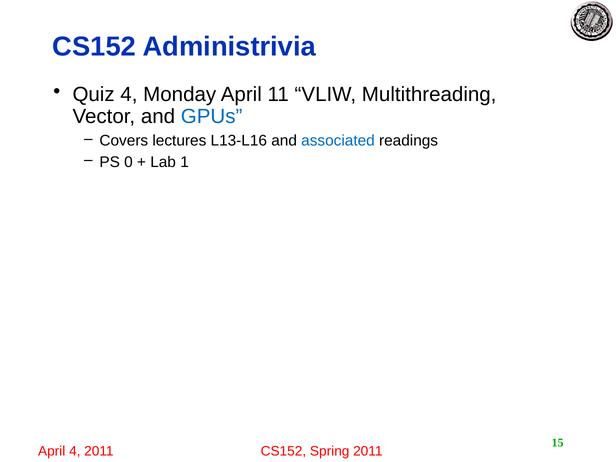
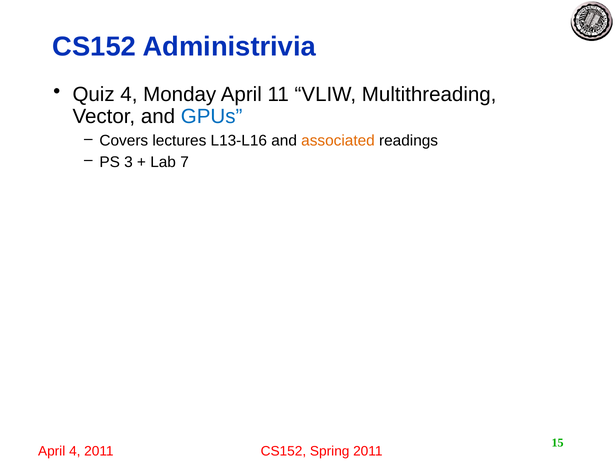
associated colour: blue -> orange
0: 0 -> 3
1: 1 -> 7
